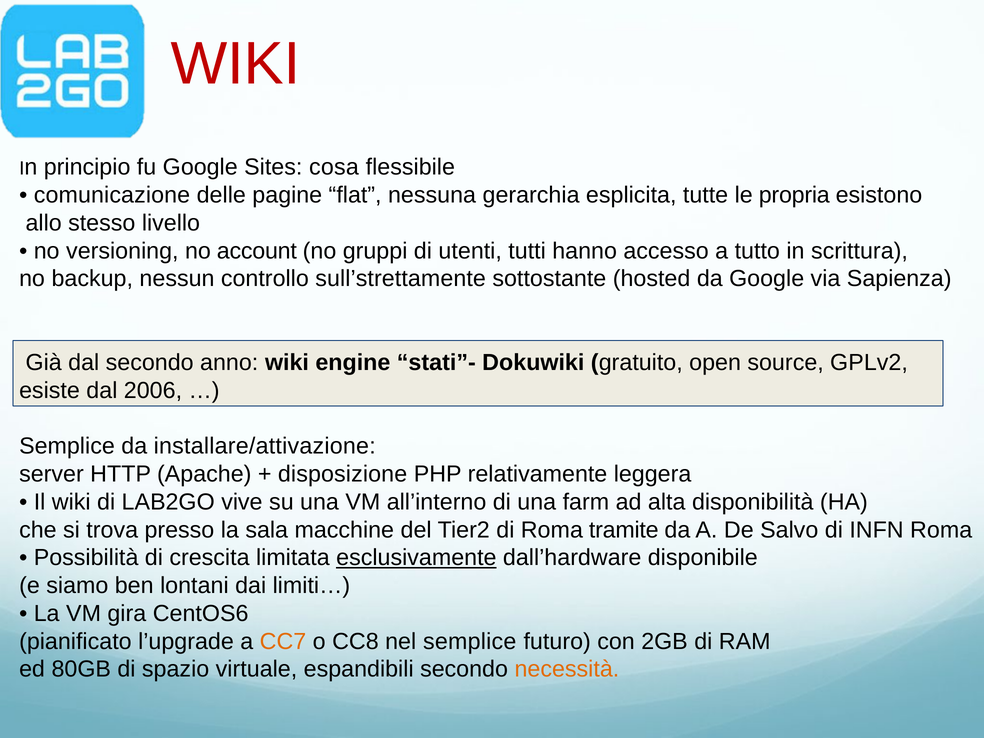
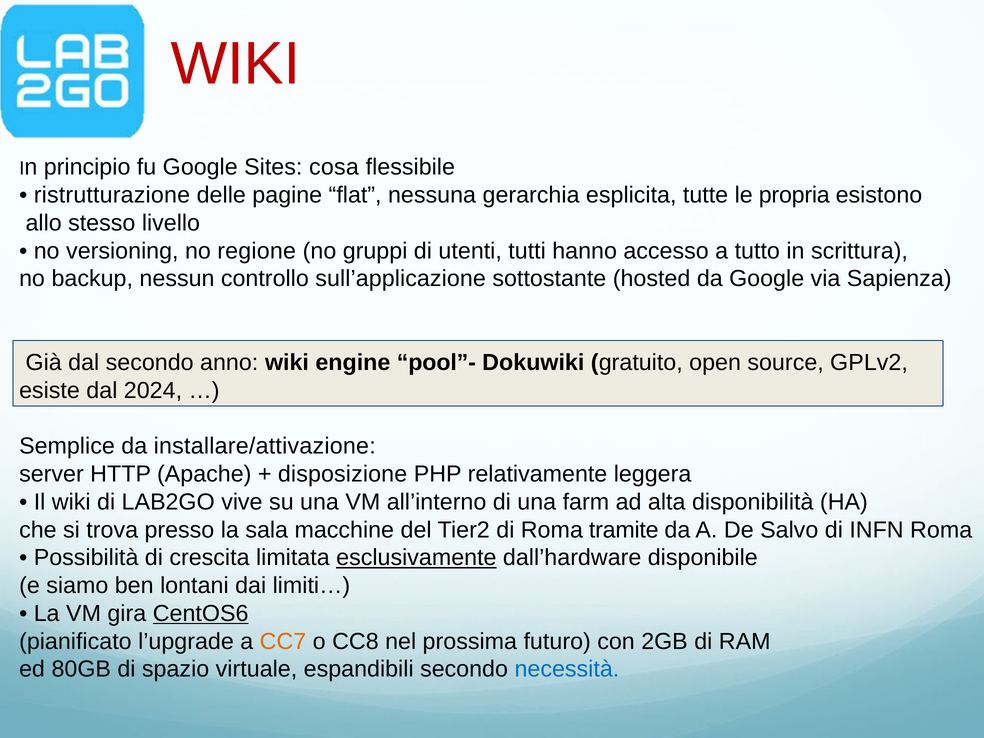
comunicazione: comunicazione -> ristrutturazione
account: account -> regione
sull’strettamente: sull’strettamente -> sull’applicazione
stati”-: stati”- -> pool”-
2006: 2006 -> 2024
CentOS6 underline: none -> present
nel semplice: semplice -> prossima
necessità colour: orange -> blue
